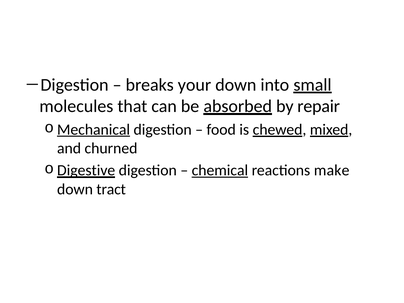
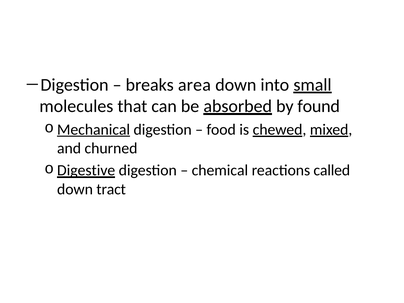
your: your -> area
repair: repair -> found
chemical underline: present -> none
make: make -> called
